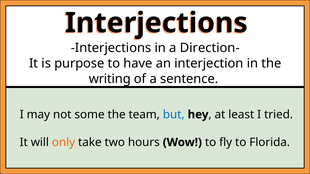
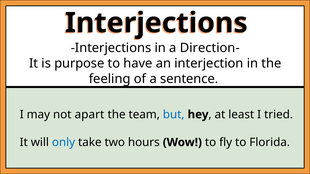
writing: writing -> feeling
some: some -> apart
only colour: orange -> blue
